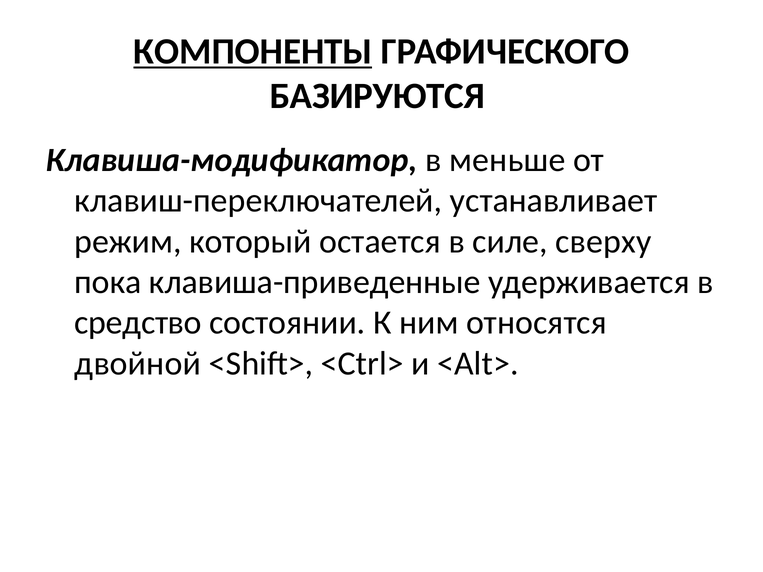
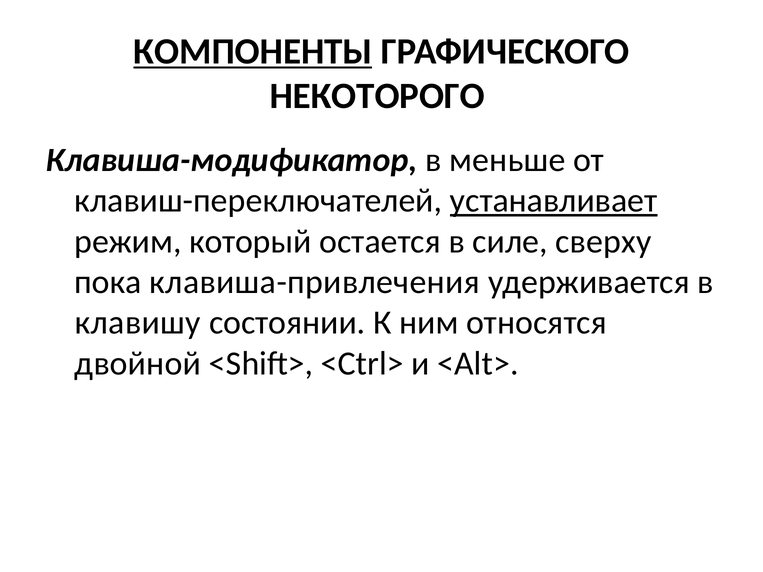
БАЗИРУЮТСЯ: БАЗИРУЮТСЯ -> НЕКОТОРОГО
устанавливает underline: none -> present
клавиша-приведенные: клавиша-приведенные -> клавиша-привлечения
средство: средство -> клавишу
